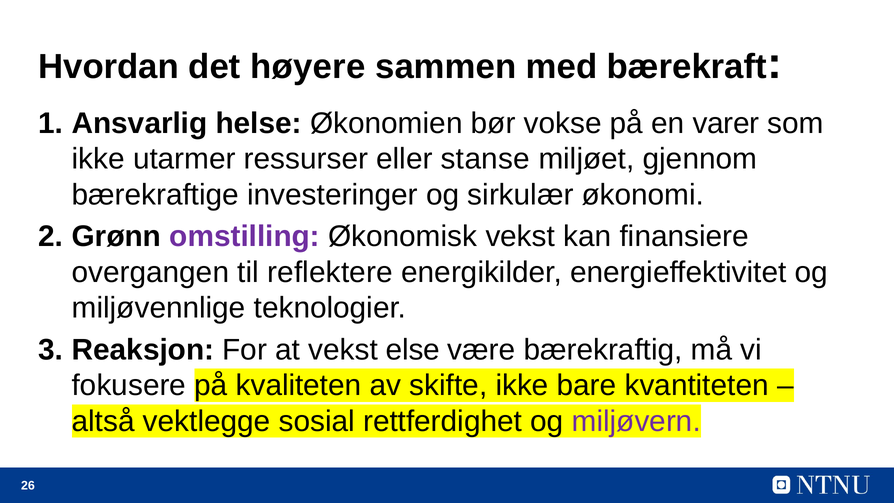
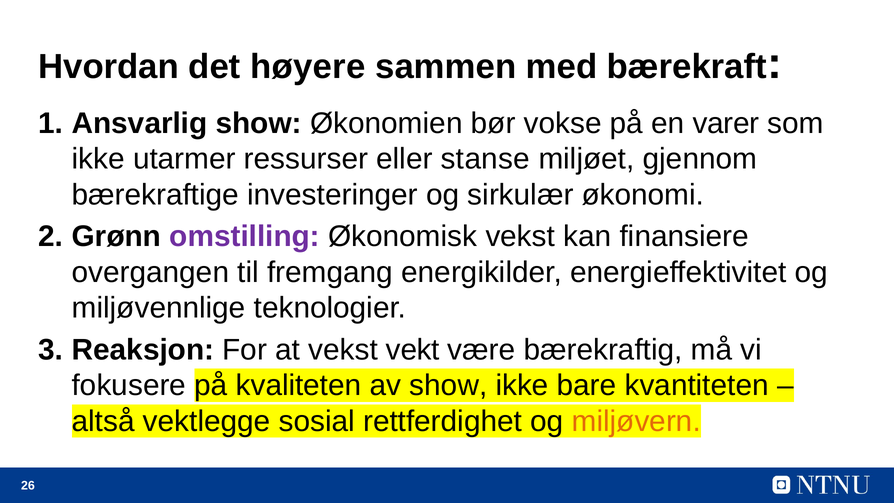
Ansvarlig helse: helse -> show
reflektere: reflektere -> fremgang
else: else -> vekt
av skifte: skifte -> show
miljøvern colour: purple -> orange
